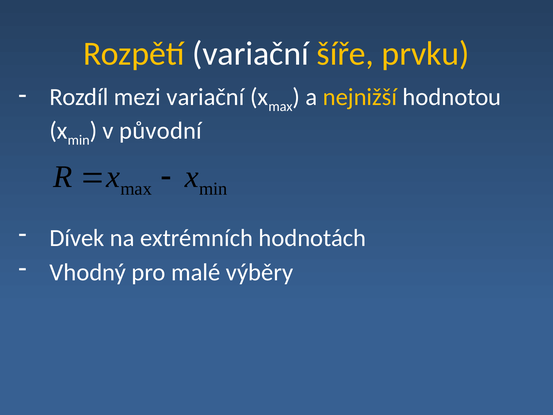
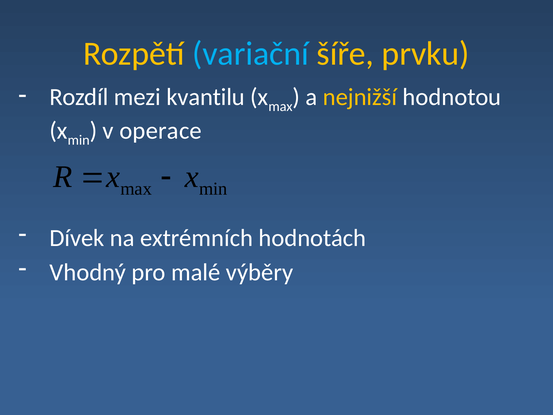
variační at (251, 54) colour: white -> light blue
mezi variační: variační -> kvantilu
původní: původní -> operace
